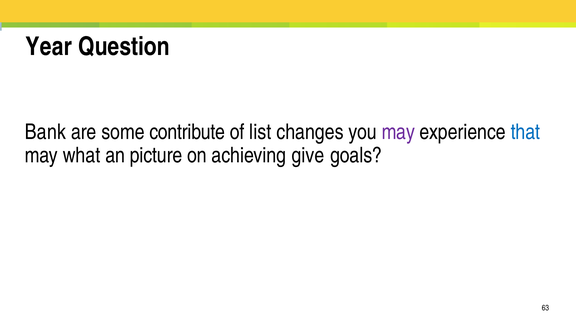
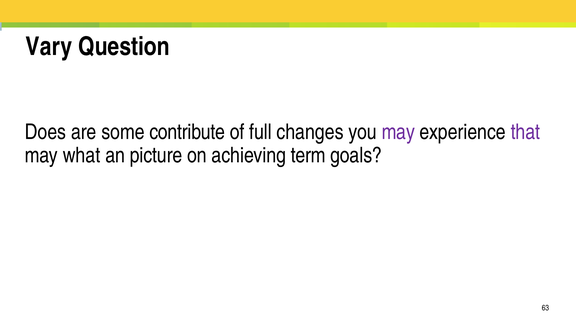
Year: Year -> Vary
Bank: Bank -> Does
list: list -> full
that colour: blue -> purple
give: give -> term
